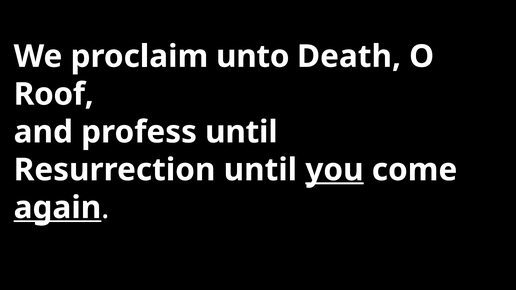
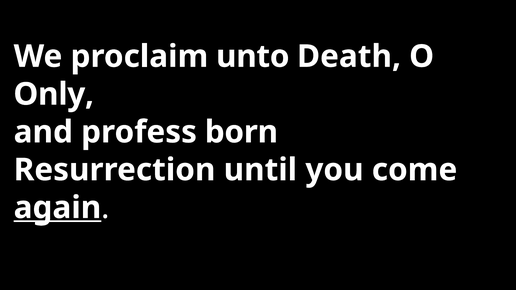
Roof: Roof -> Only
profess until: until -> born
you underline: present -> none
